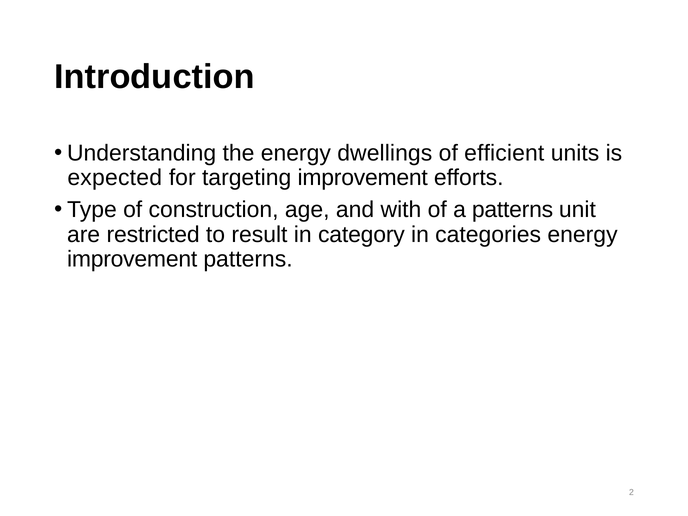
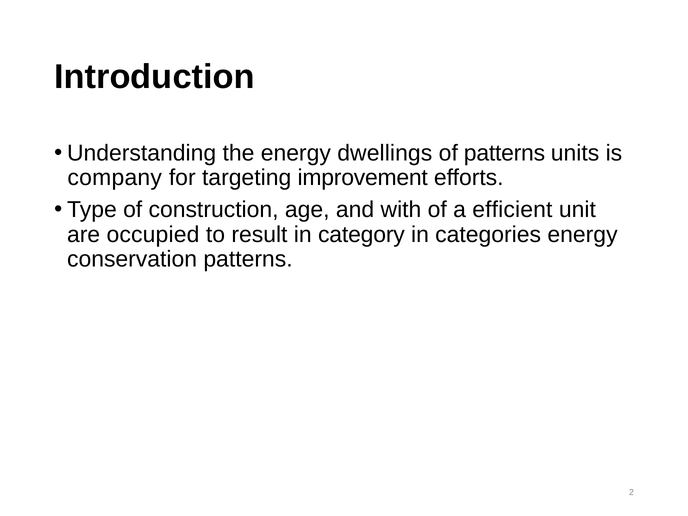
of efficient: efficient -> patterns
expected: expected -> company
a patterns: patterns -> efficient
restricted: restricted -> occupied
improvement at (132, 259): improvement -> conservation
